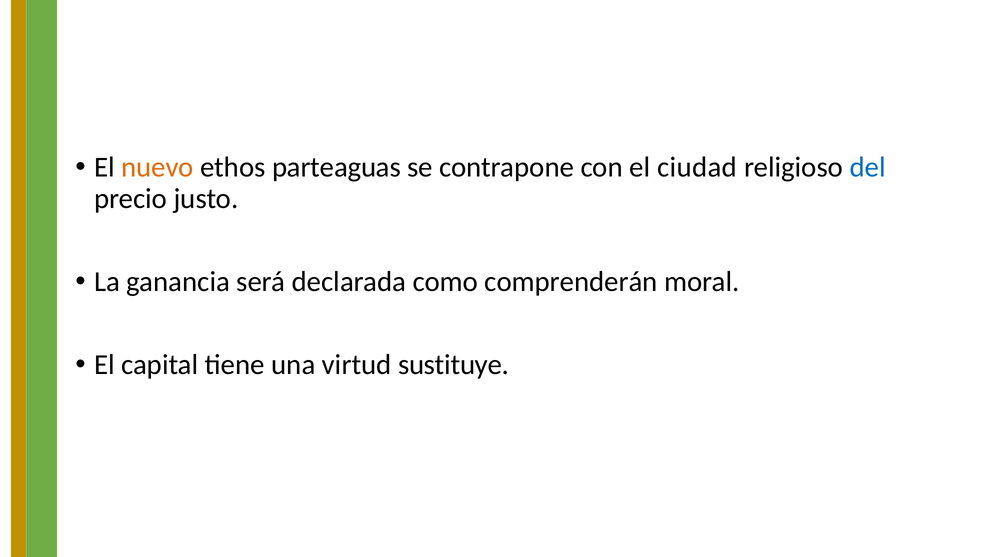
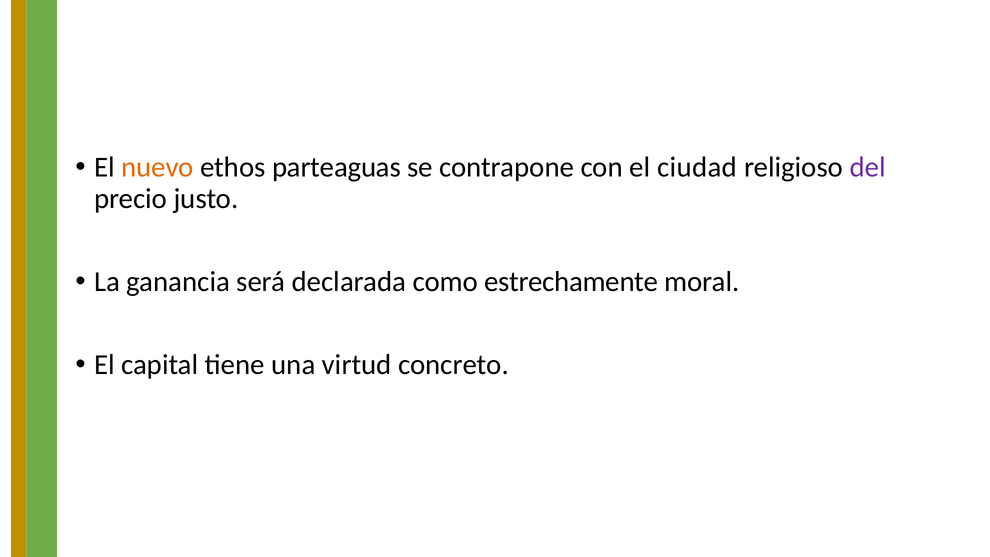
del colour: blue -> purple
comprenderán: comprenderán -> estrechamente
sustituye: sustituye -> concreto
